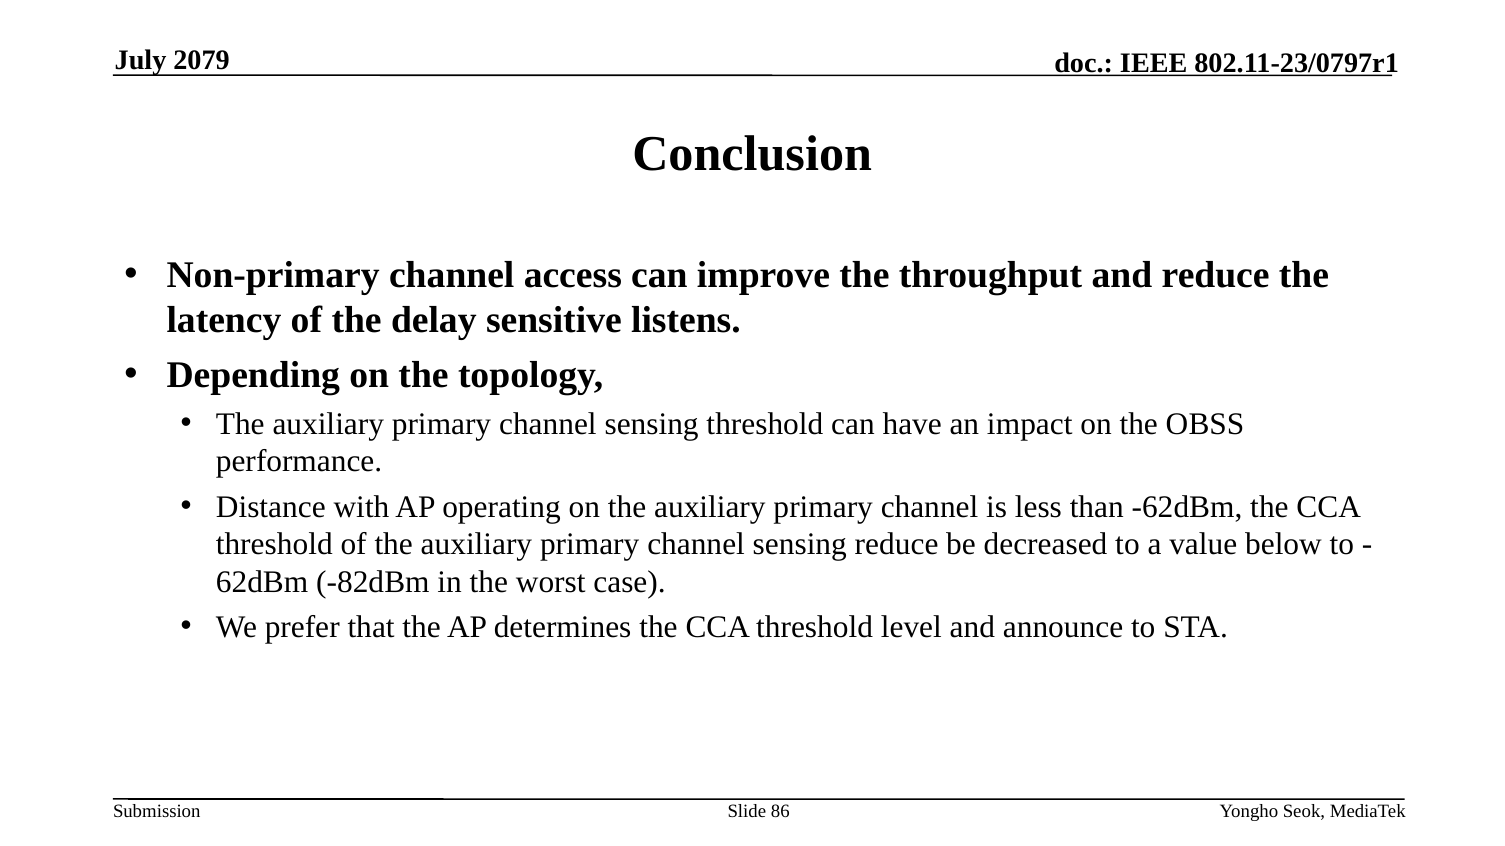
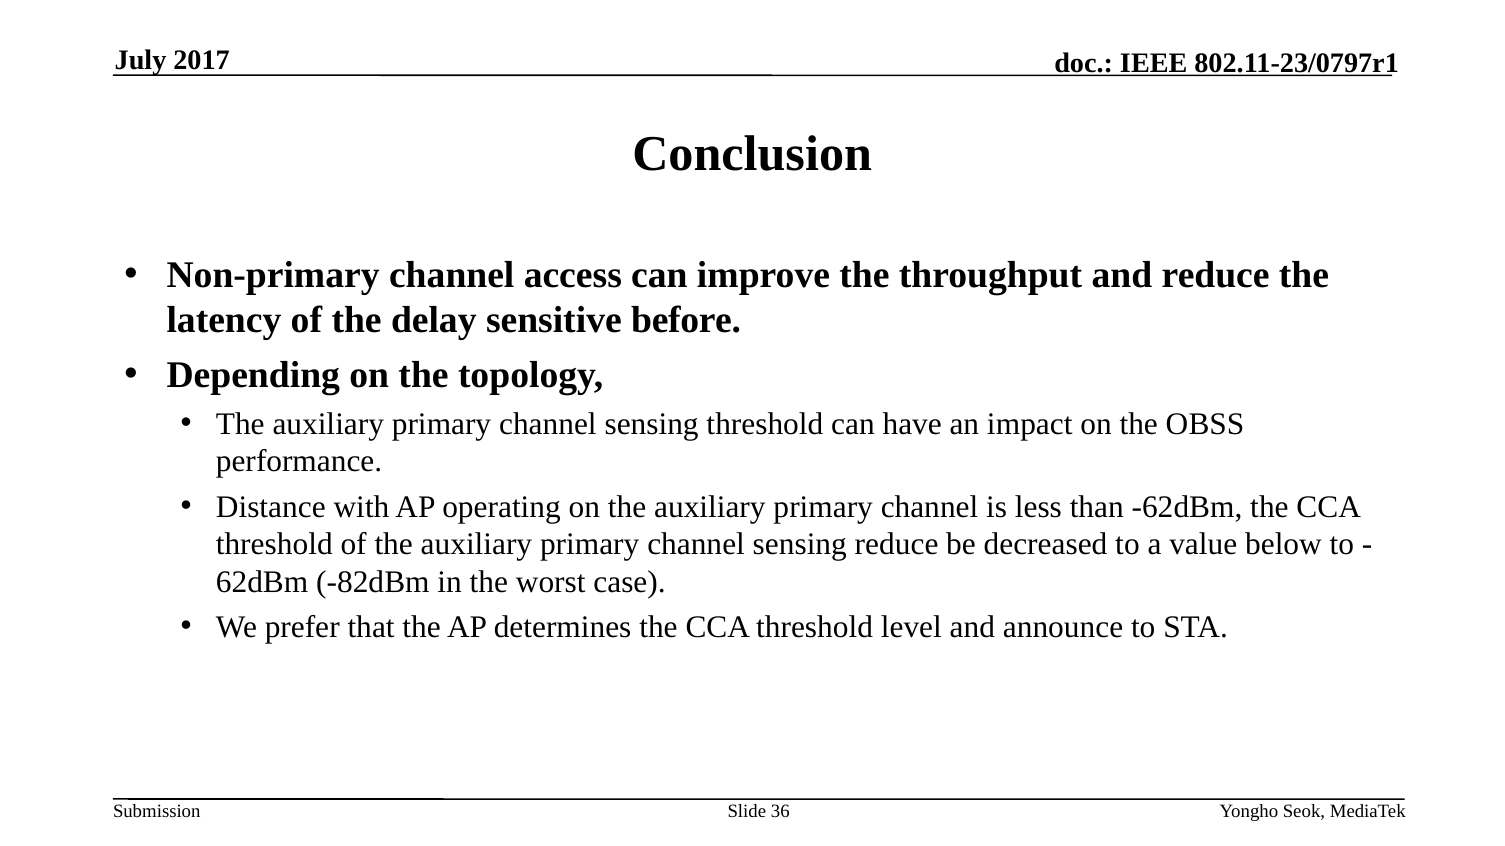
2079: 2079 -> 2017
listens: listens -> before
86: 86 -> 36
